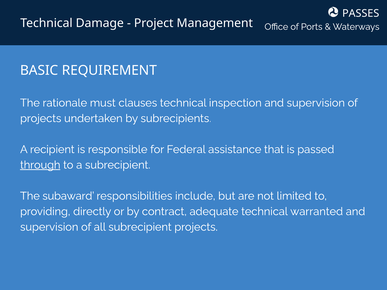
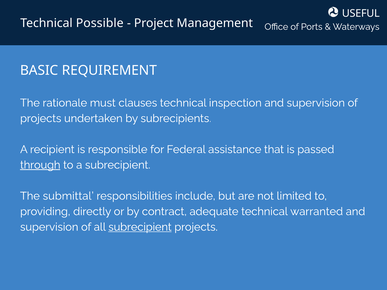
PASSES: PASSES -> USEFUL
Damage: Damage -> Possible
subaward: subaward -> submittal
subrecipient at (140, 227) underline: none -> present
